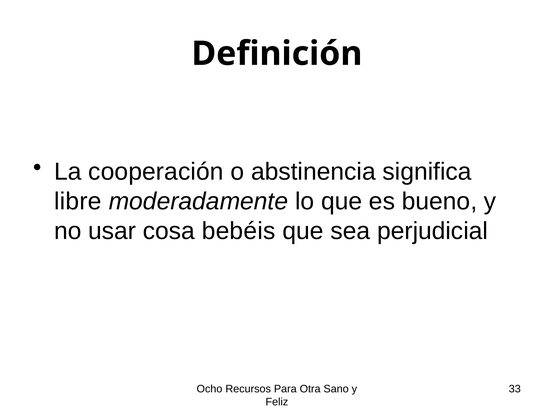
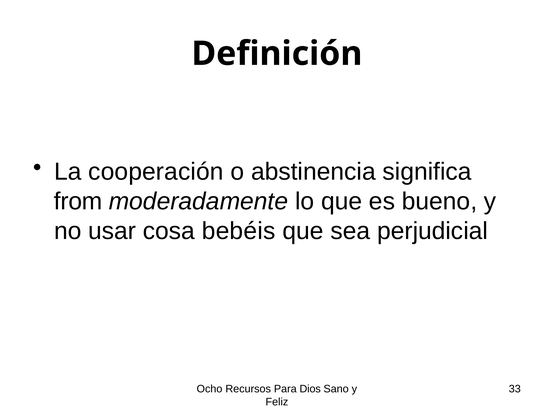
libre: libre -> from
Otra: Otra -> Dios
